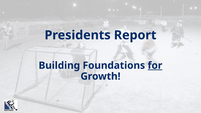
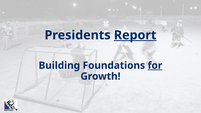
Report underline: none -> present
